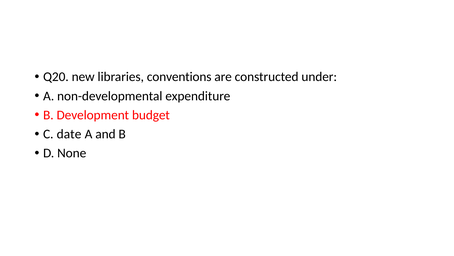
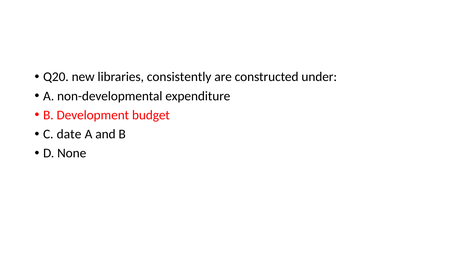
conventions: conventions -> consistently
